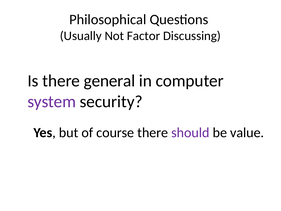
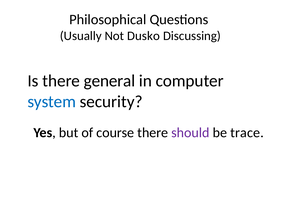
Factor: Factor -> Dusko
system colour: purple -> blue
value: value -> trace
